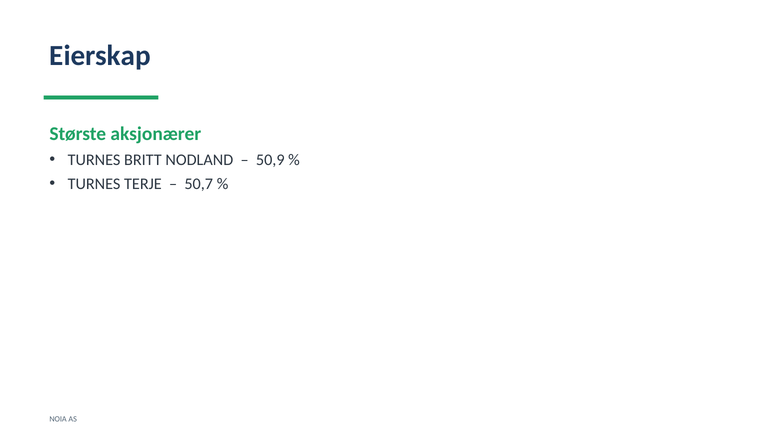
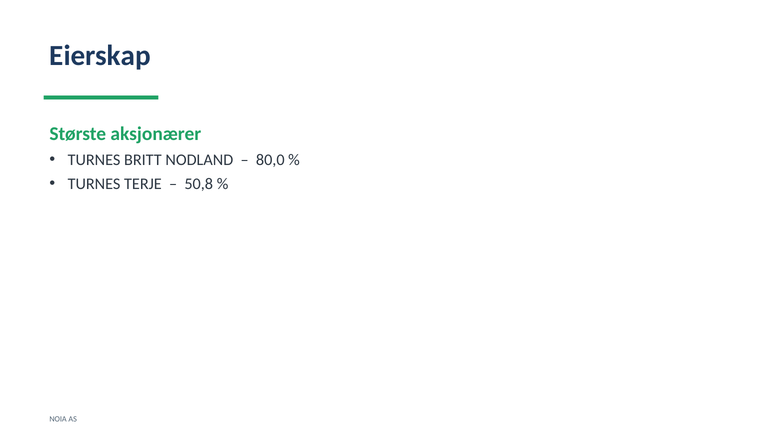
50,9: 50,9 -> 80,0
50,7: 50,7 -> 50,8
